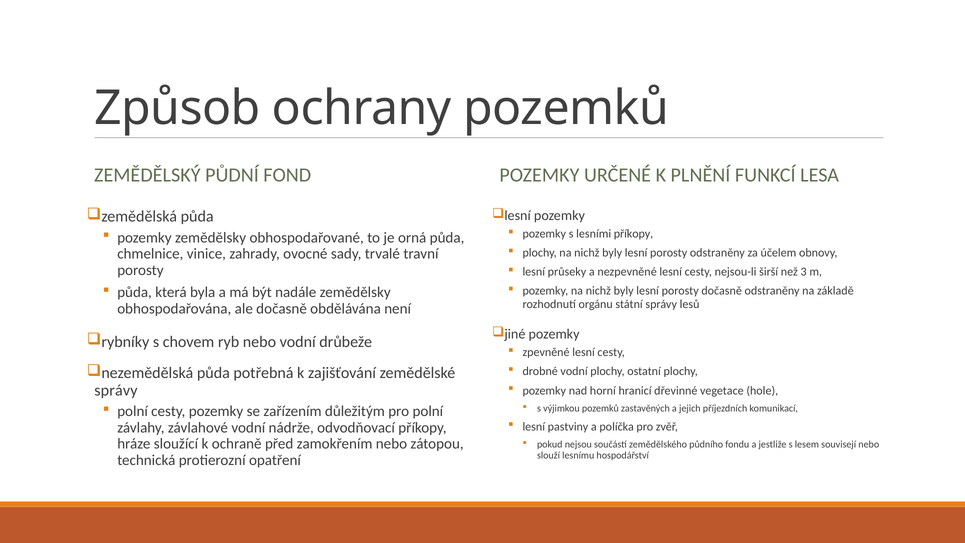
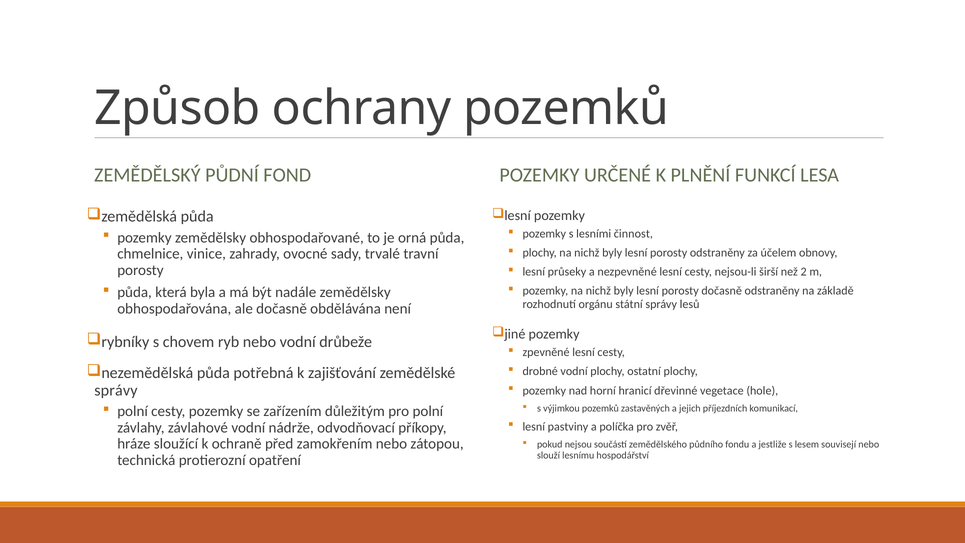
lesními příkopy: příkopy -> činnost
3: 3 -> 2
